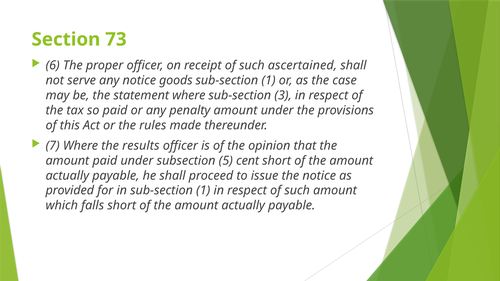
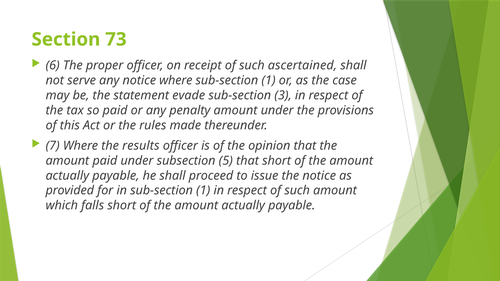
notice goods: goods -> where
statement where: where -> evade
5 cent: cent -> that
